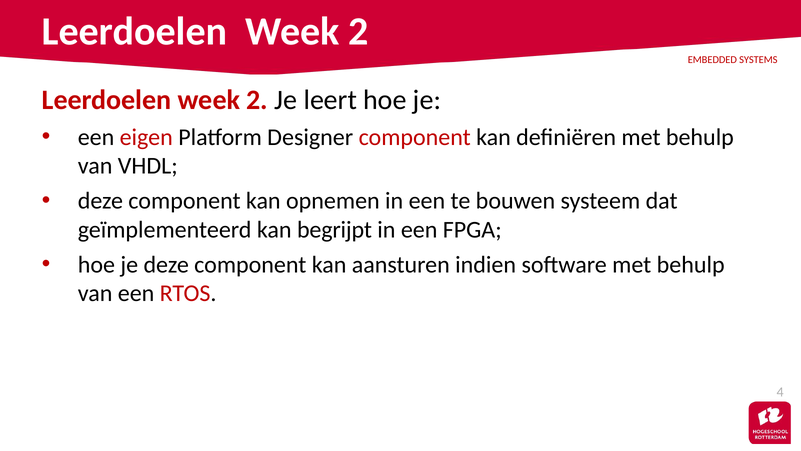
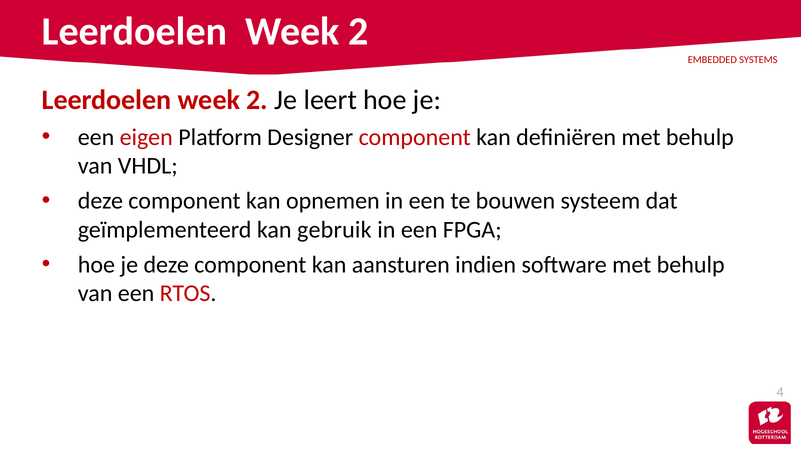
begrijpt: begrijpt -> gebruik
